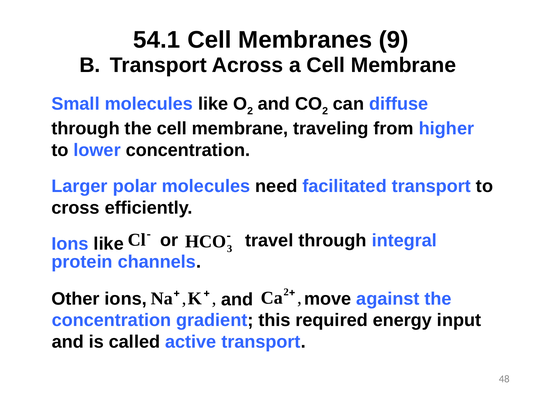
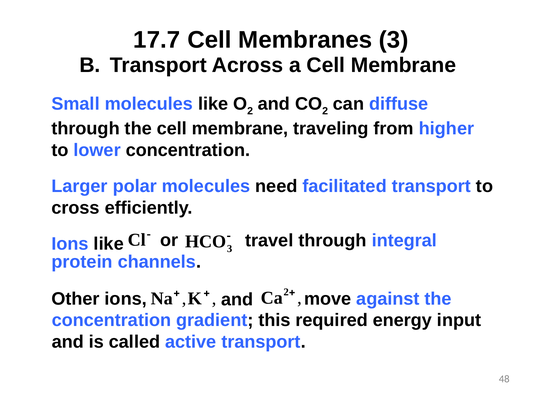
54.1: 54.1 -> 17.7
Membranes 9: 9 -> 3
